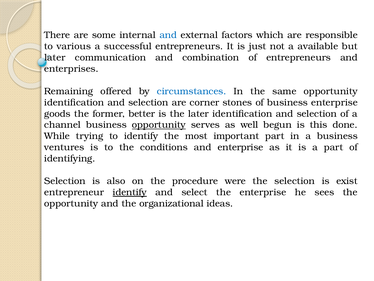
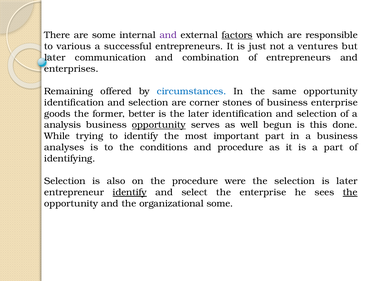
and at (168, 35) colour: blue -> purple
factors underline: none -> present
available: available -> ventures
channel: channel -> analysis
ventures: ventures -> analyses
and enterprise: enterprise -> procedure
is exist: exist -> later
the at (350, 192) underline: none -> present
organizational ideas: ideas -> some
